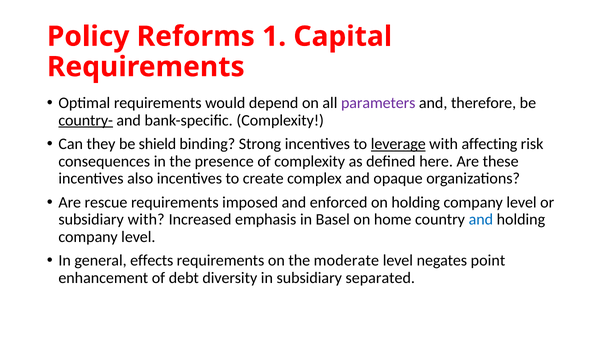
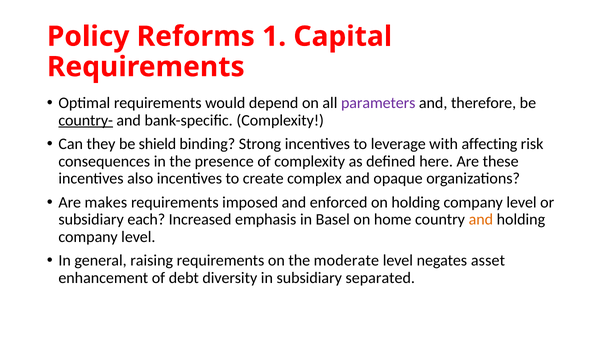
leverage underline: present -> none
rescue: rescue -> makes
subsidiary with: with -> each
and at (481, 219) colour: blue -> orange
effects: effects -> raising
point: point -> asset
